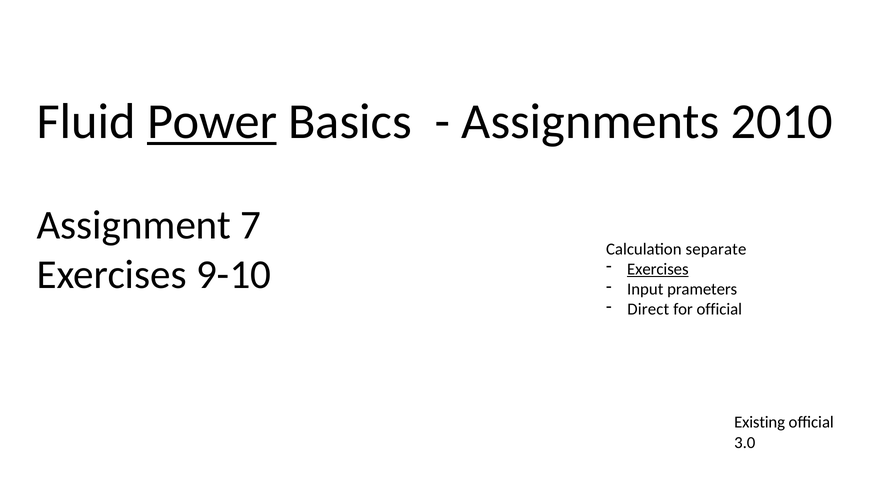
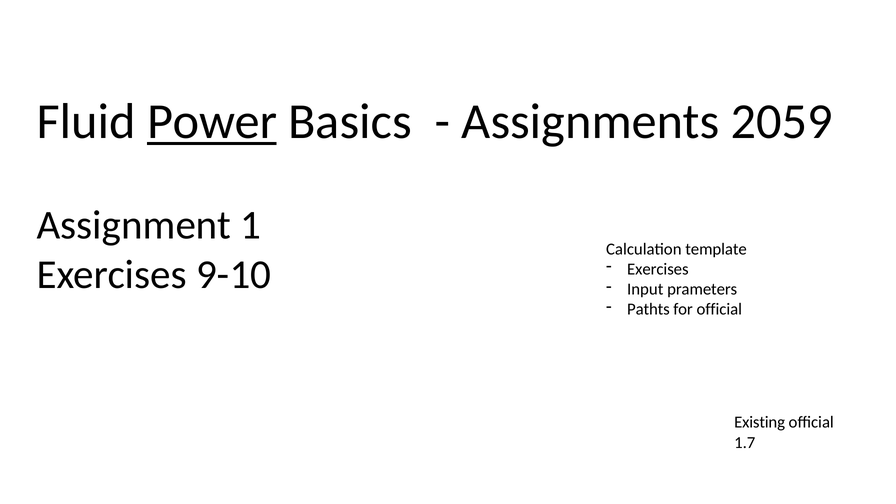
2010: 2010 -> 2059
7: 7 -> 1
separate: separate -> template
Exercises at (658, 269) underline: present -> none
Direct: Direct -> Pathts
3.0: 3.0 -> 1.7
